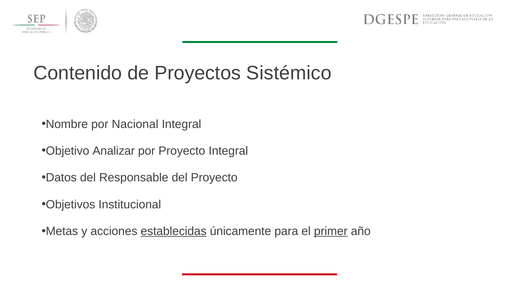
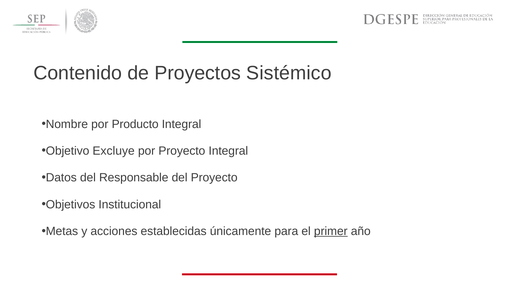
Nacional: Nacional -> Producto
Analizar: Analizar -> Excluye
establecidas underline: present -> none
